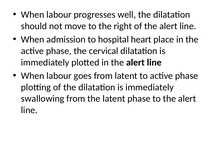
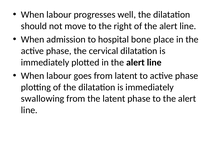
heart: heart -> bone
